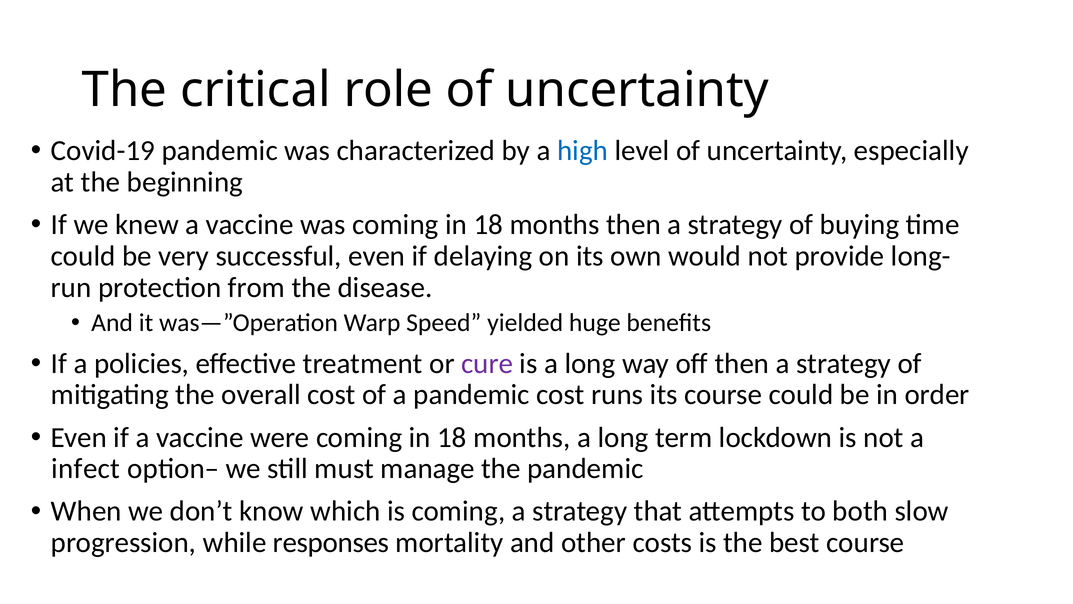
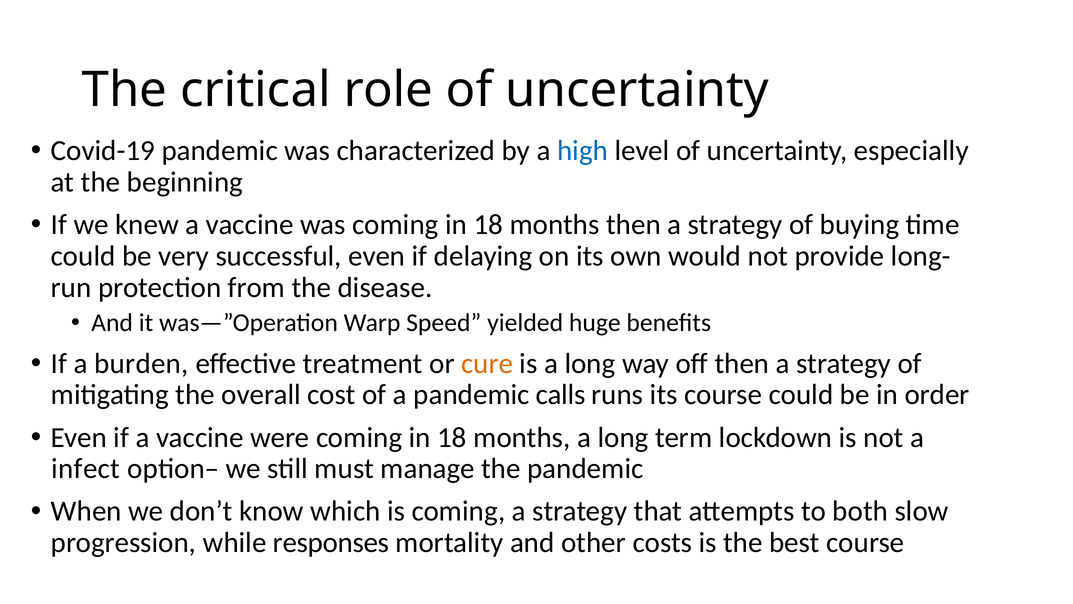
policies: policies -> burden
cure colour: purple -> orange
pandemic cost: cost -> calls
